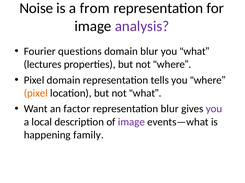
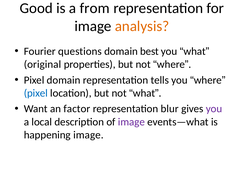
Noise: Noise -> Good
analysis colour: purple -> orange
domain blur: blur -> best
lectures: lectures -> original
pixel at (36, 93) colour: orange -> blue
happening family: family -> image
